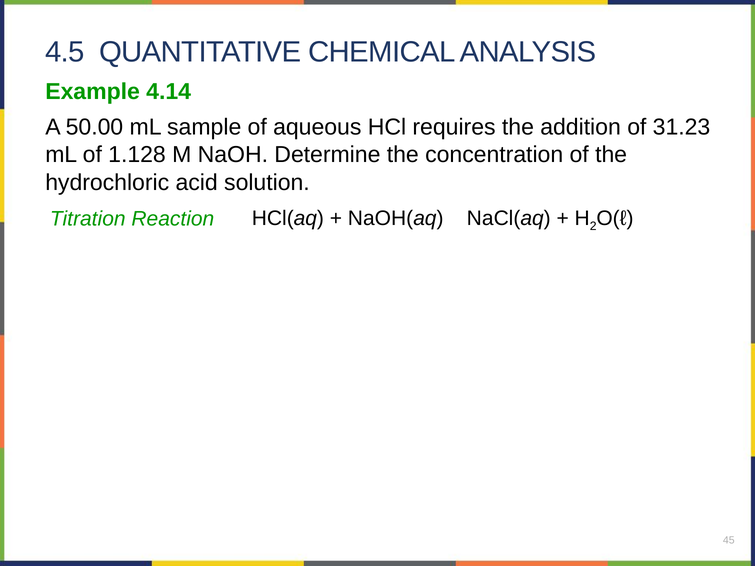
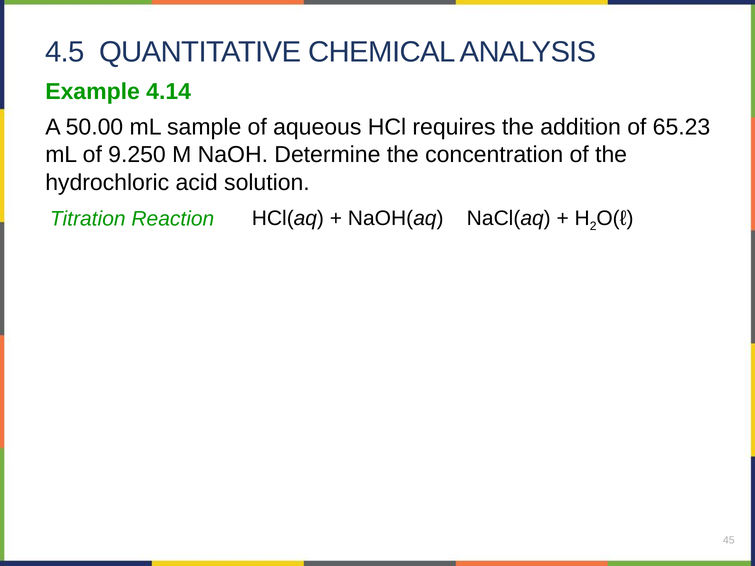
31.23: 31.23 -> 65.23
1.128: 1.128 -> 9.250
